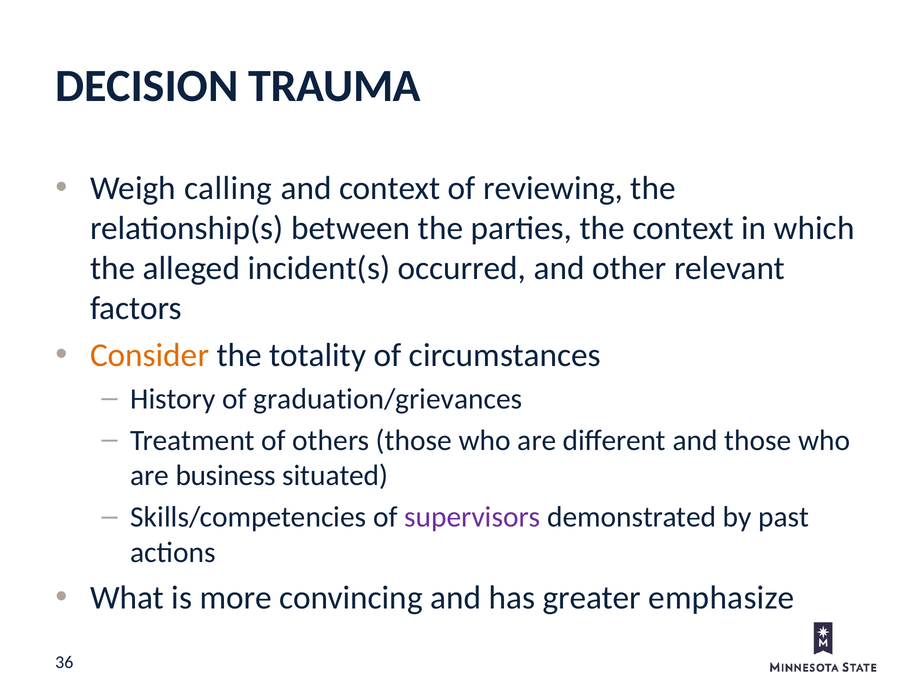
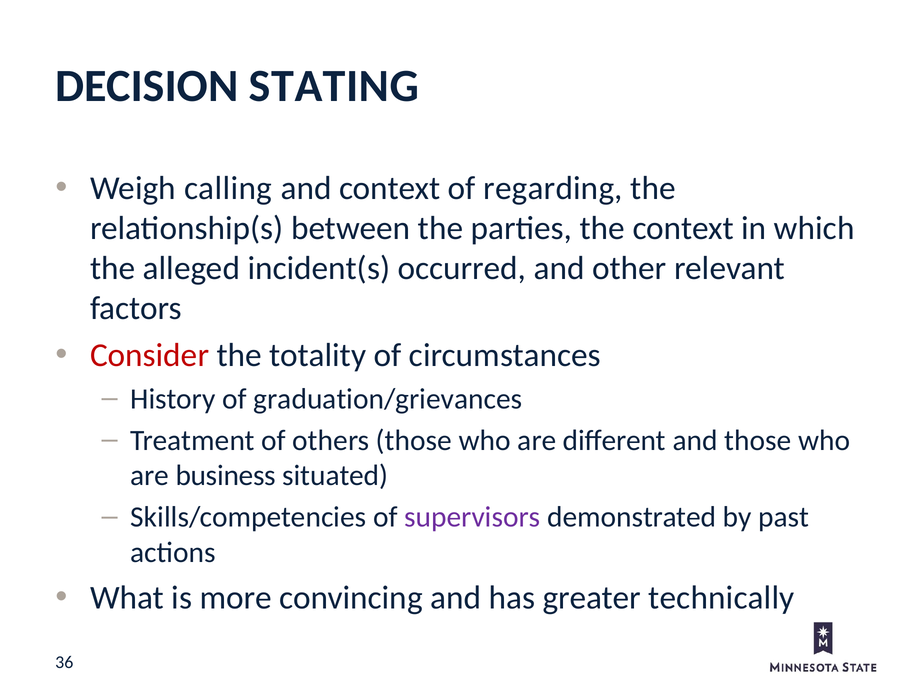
TRAUMA: TRAUMA -> STATING
reviewing: reviewing -> regarding
Consider colour: orange -> red
emphasize: emphasize -> technically
